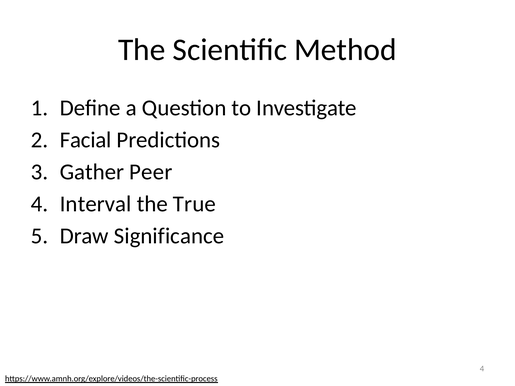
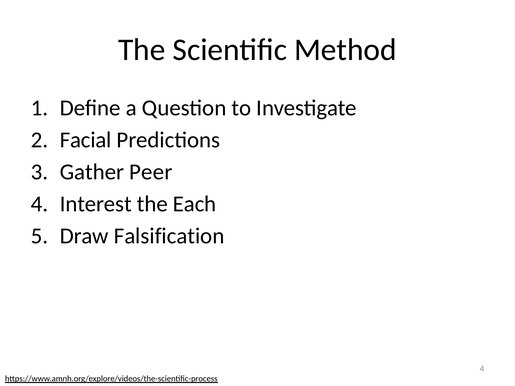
Interval: Interval -> Interest
True: True -> Each
Significance: Significance -> Falsification
